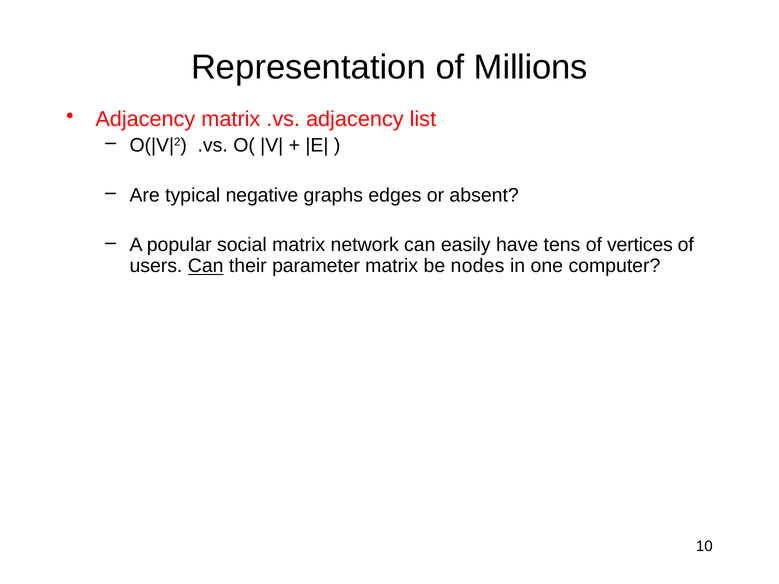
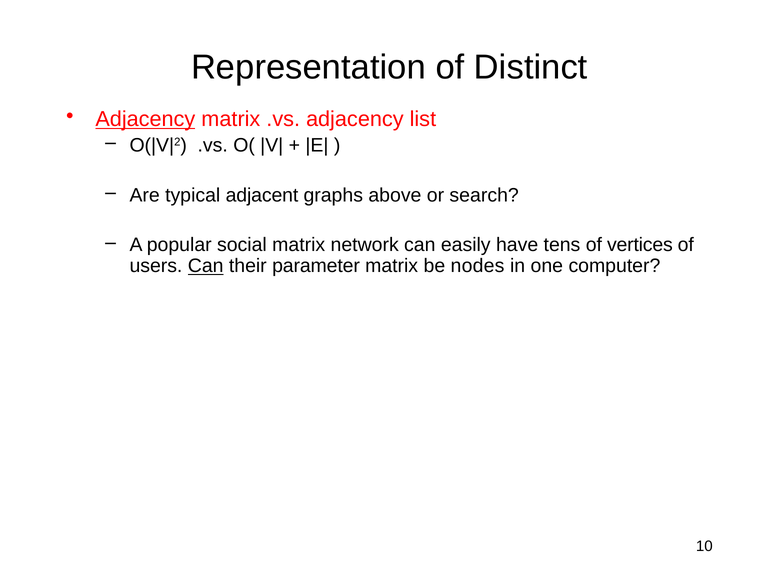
Millions: Millions -> Distinct
Adjacency at (145, 119) underline: none -> present
negative: negative -> adjacent
edges: edges -> above
absent: absent -> search
